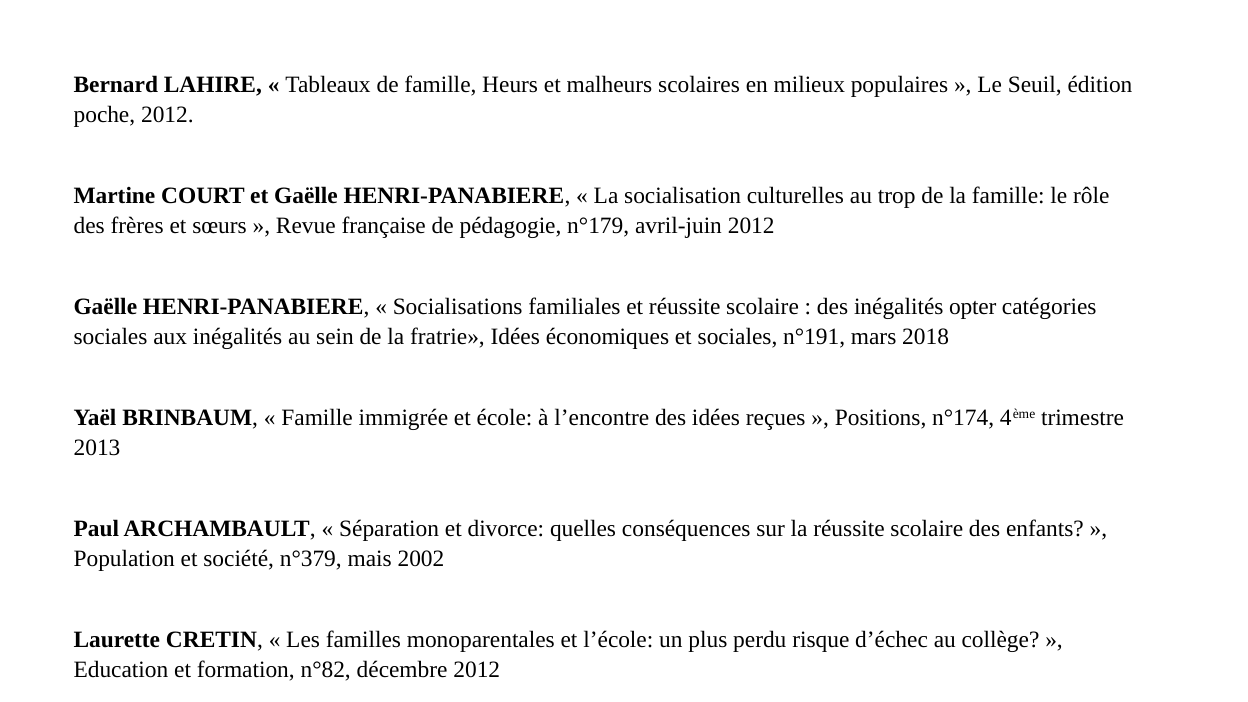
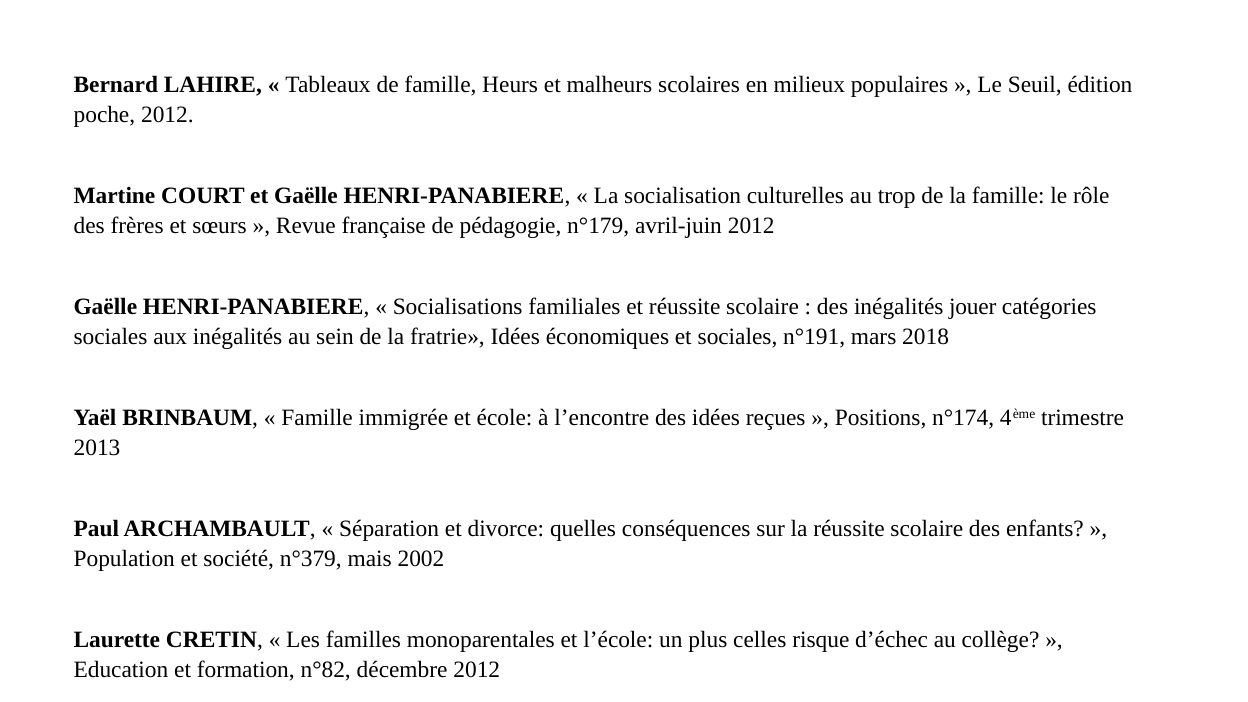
opter: opter -> jouer
perdu: perdu -> celles
